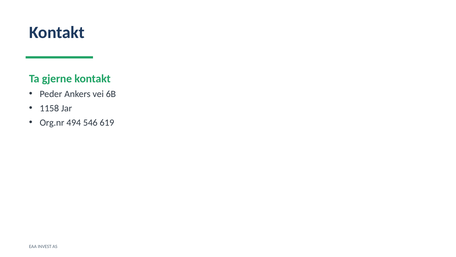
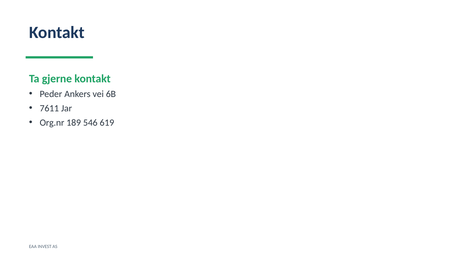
1158: 1158 -> 7611
494: 494 -> 189
